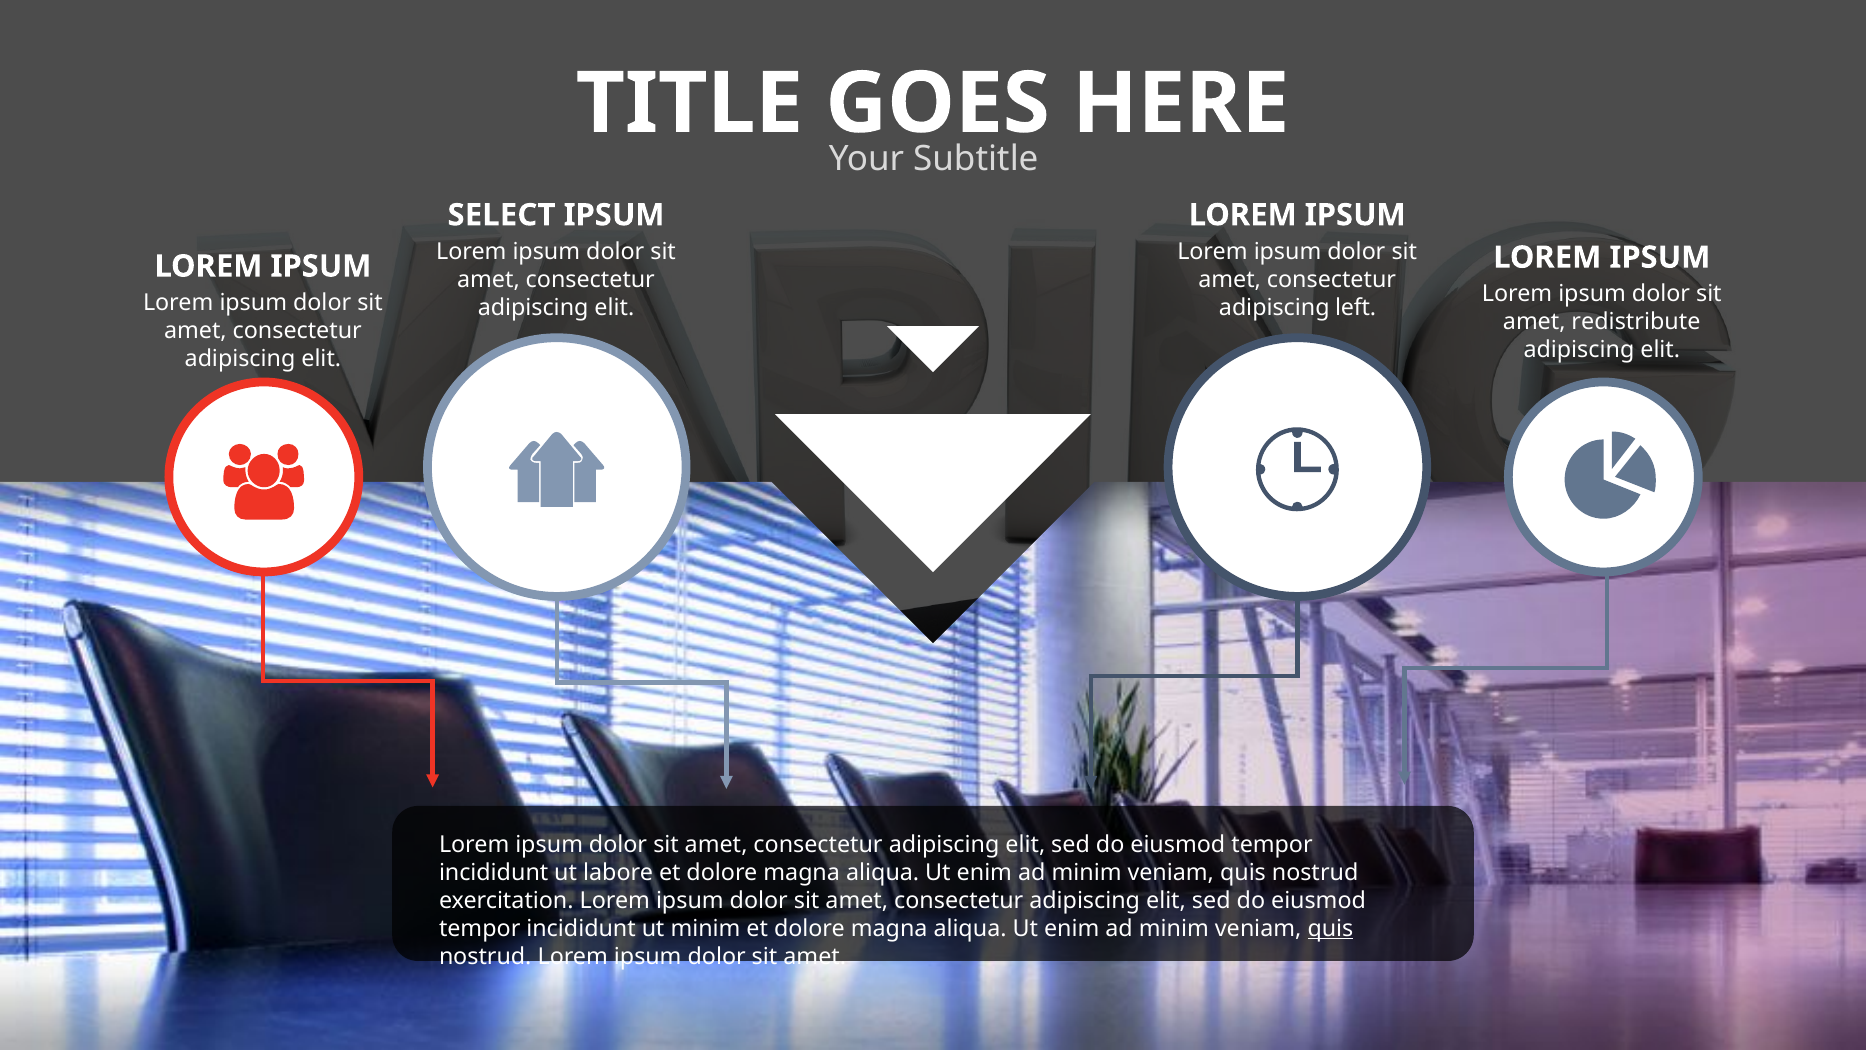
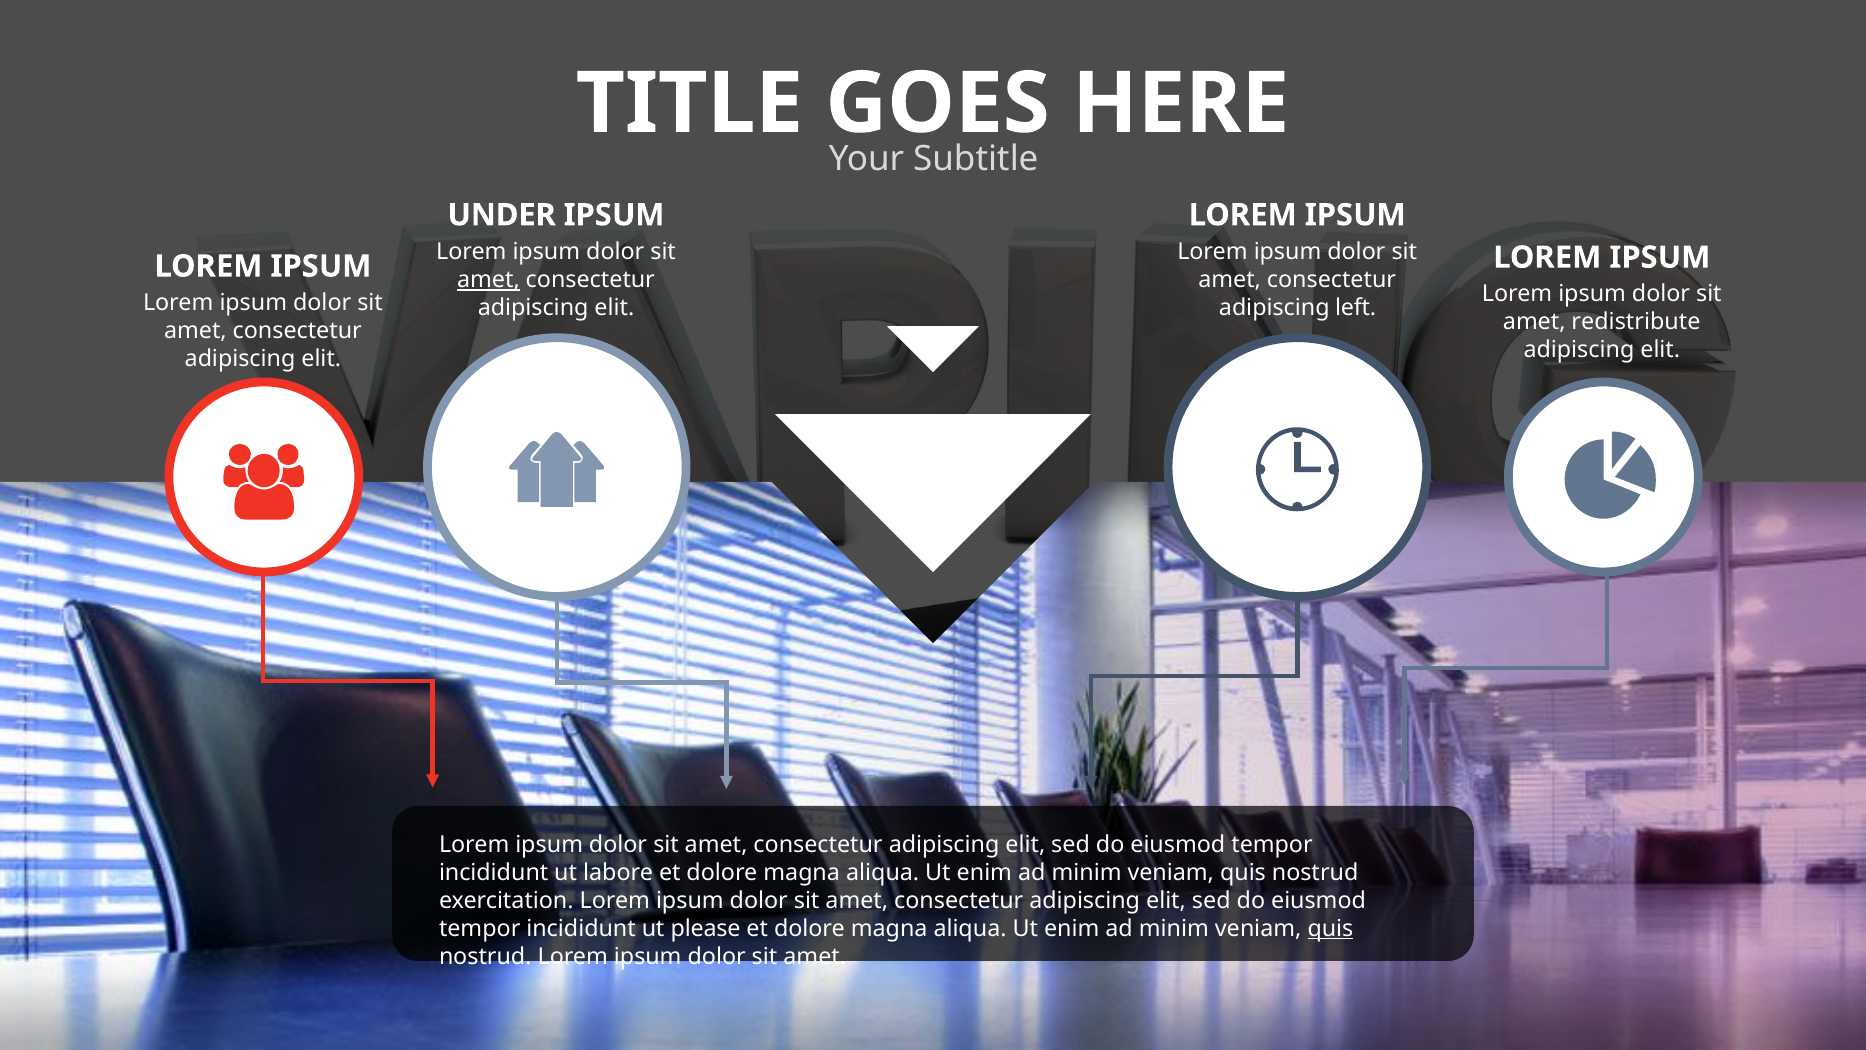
SELECT: SELECT -> UNDER
amet at (488, 280) underline: none -> present
ut minim: minim -> please
